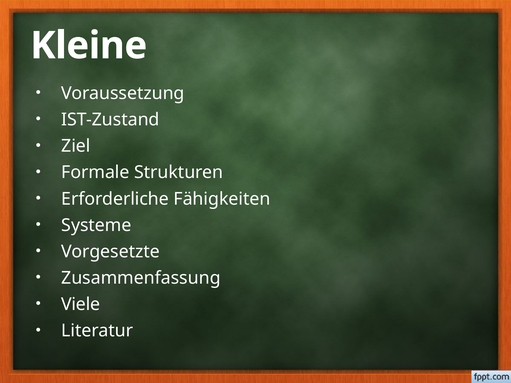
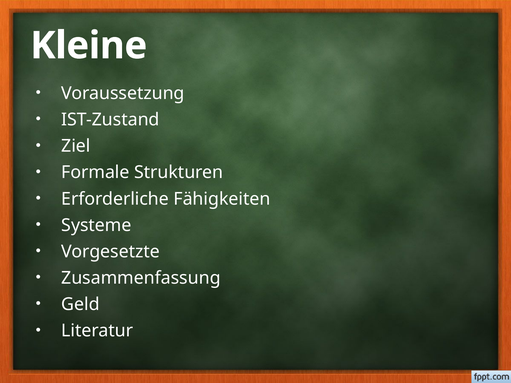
Viele: Viele -> Geld
